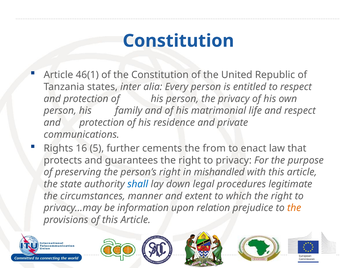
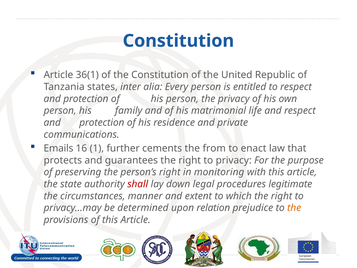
46(1: 46(1 -> 36(1
Rights: Rights -> Emails
5: 5 -> 1
mishandled: mishandled -> monitoring
shall colour: blue -> red
information: information -> determined
